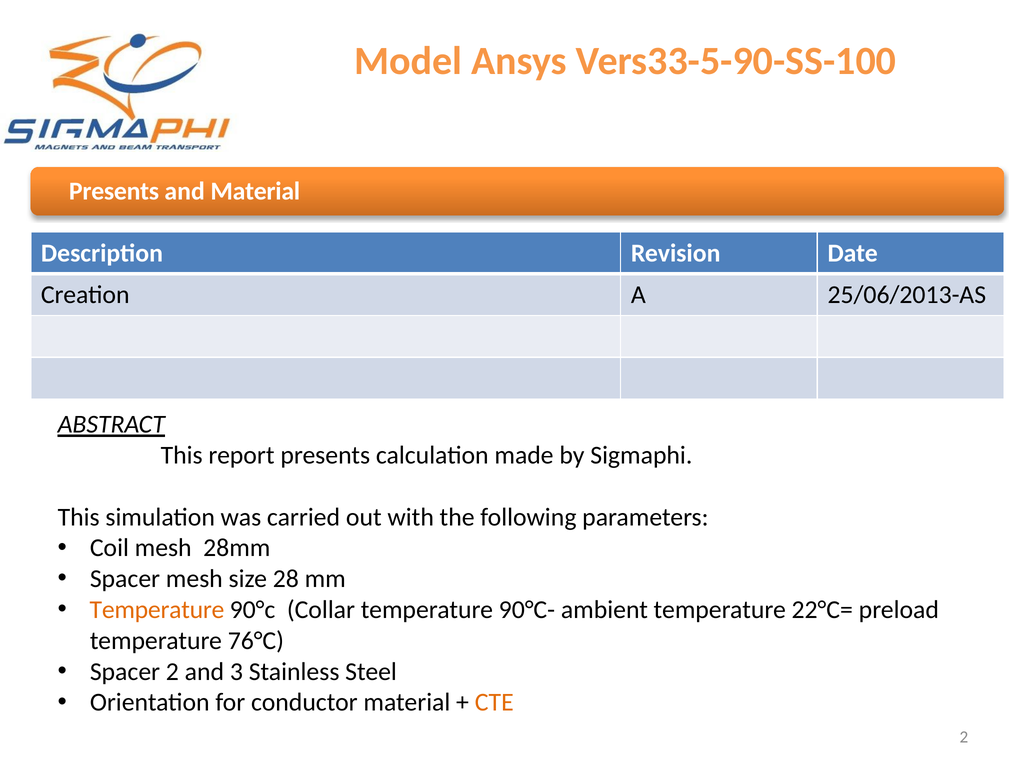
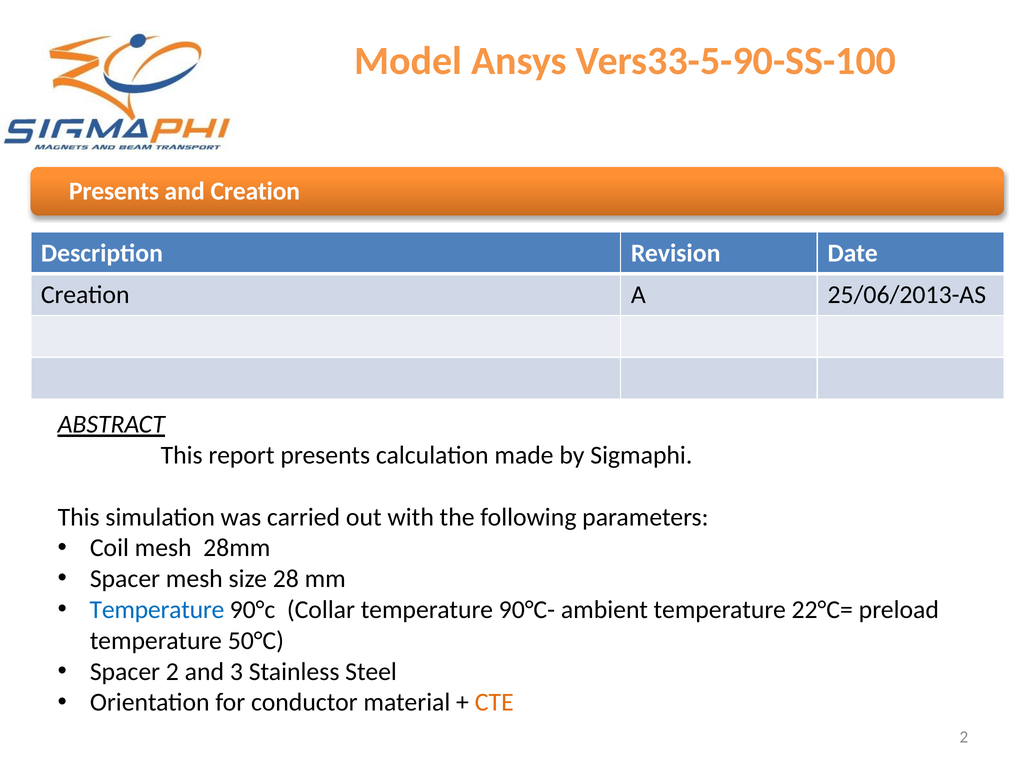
and Material: Material -> Creation
Temperature at (157, 610) colour: orange -> blue
76°C: 76°C -> 50°C
